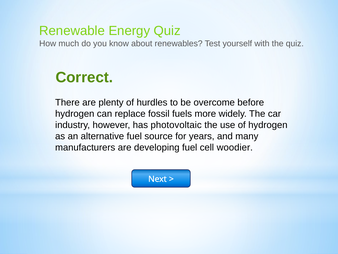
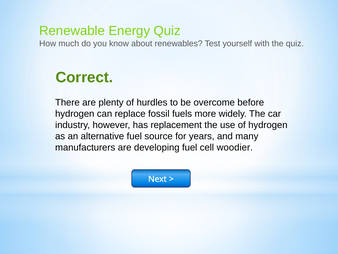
photovoltaic: photovoltaic -> replacement
